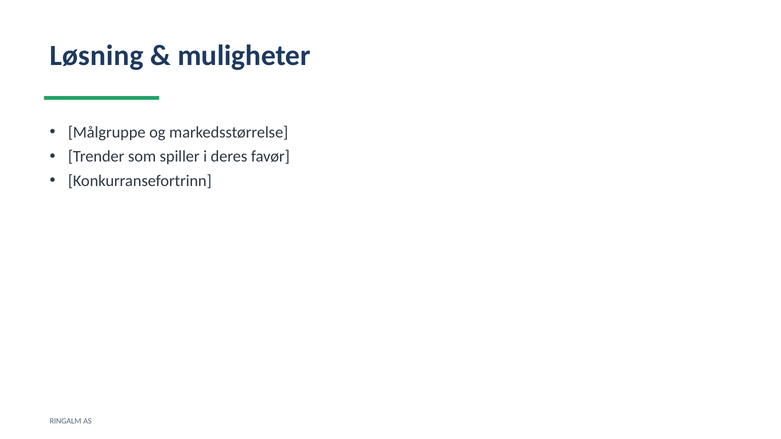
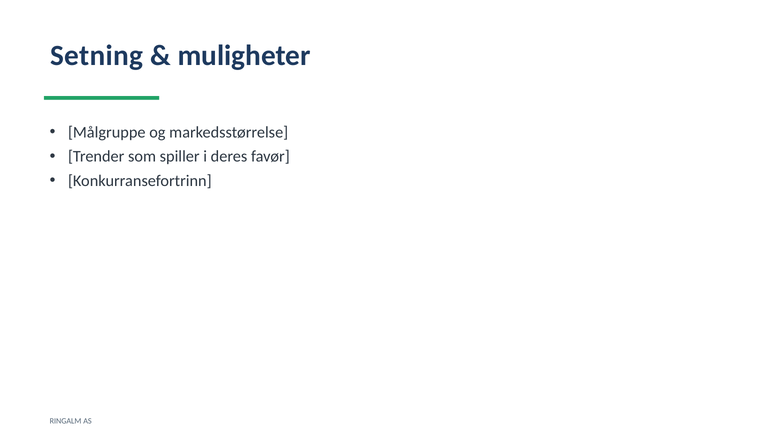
Løsning: Løsning -> Setning
